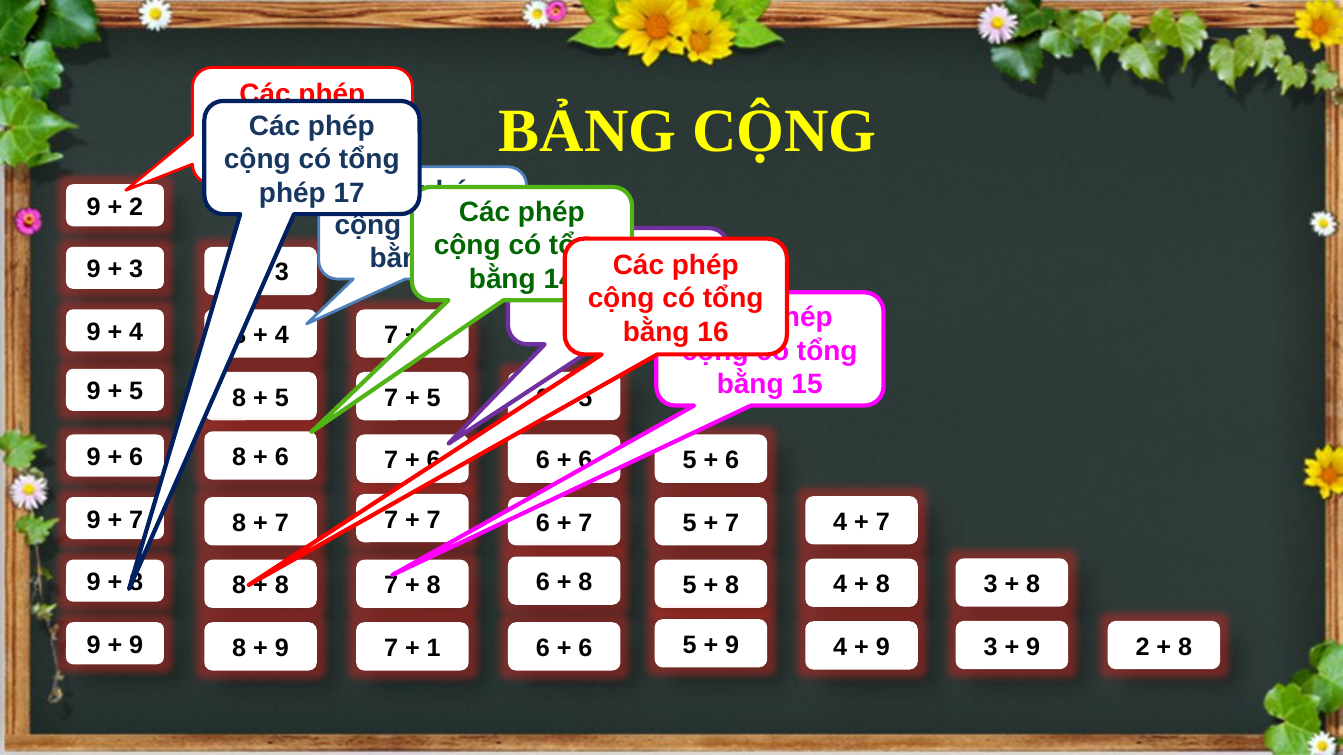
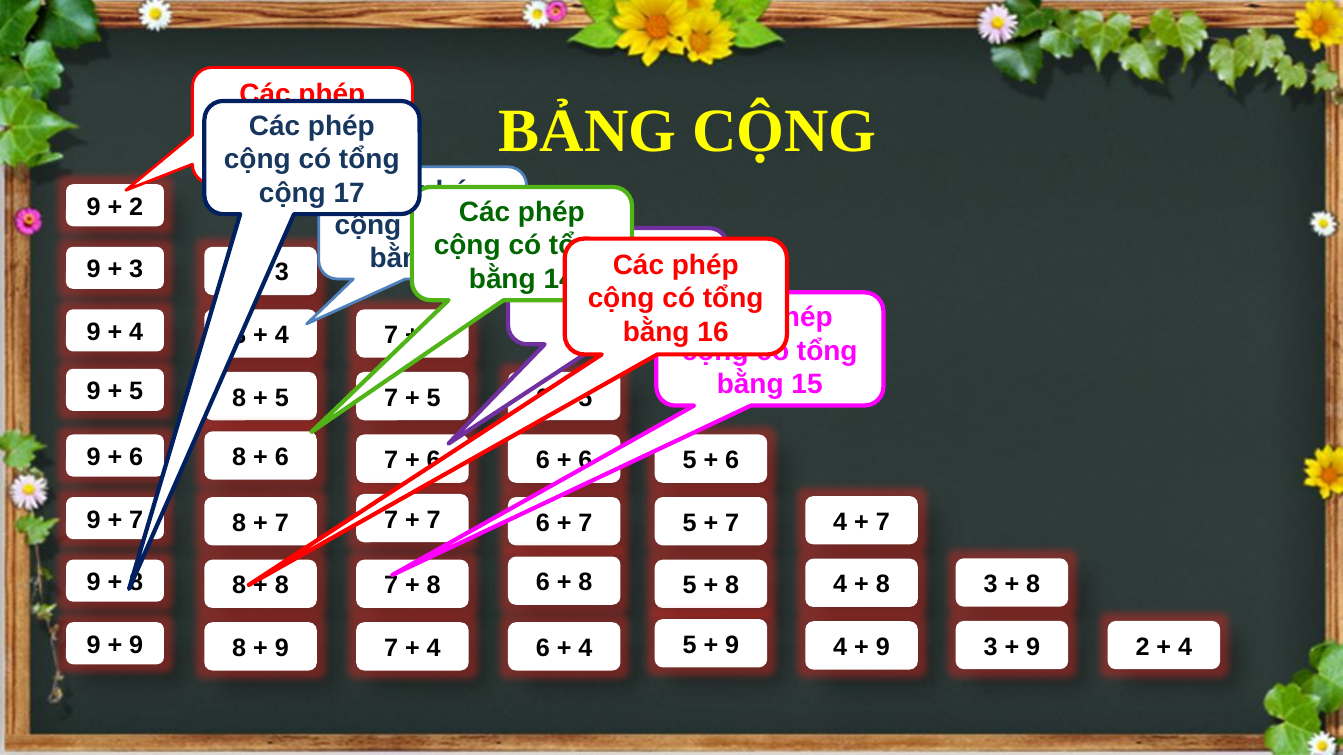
phép at (292, 193): phép -> cộng
8 at (1185, 647): 8 -> 4
1 at (434, 648): 1 -> 4
6 at (585, 648): 6 -> 4
